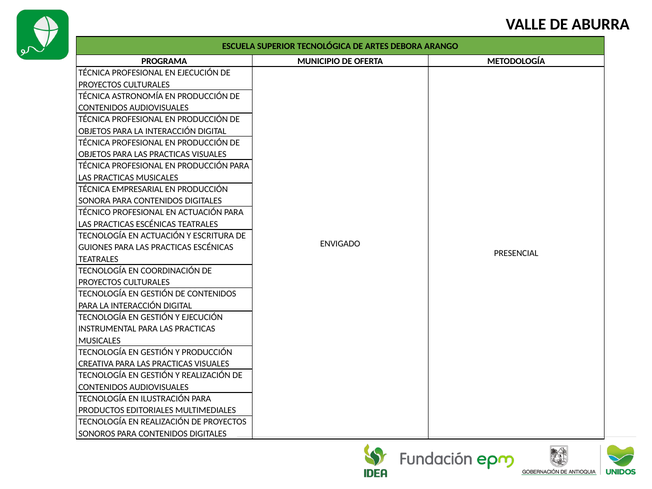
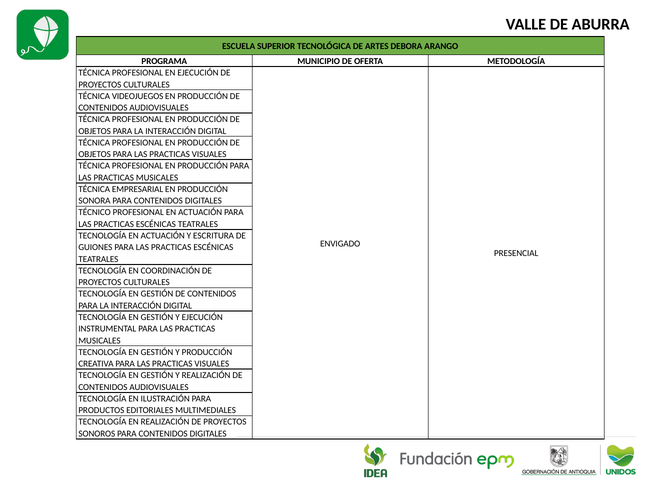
ASTRONOMÍA: ASTRONOMÍA -> VIDEOJUEGOS
